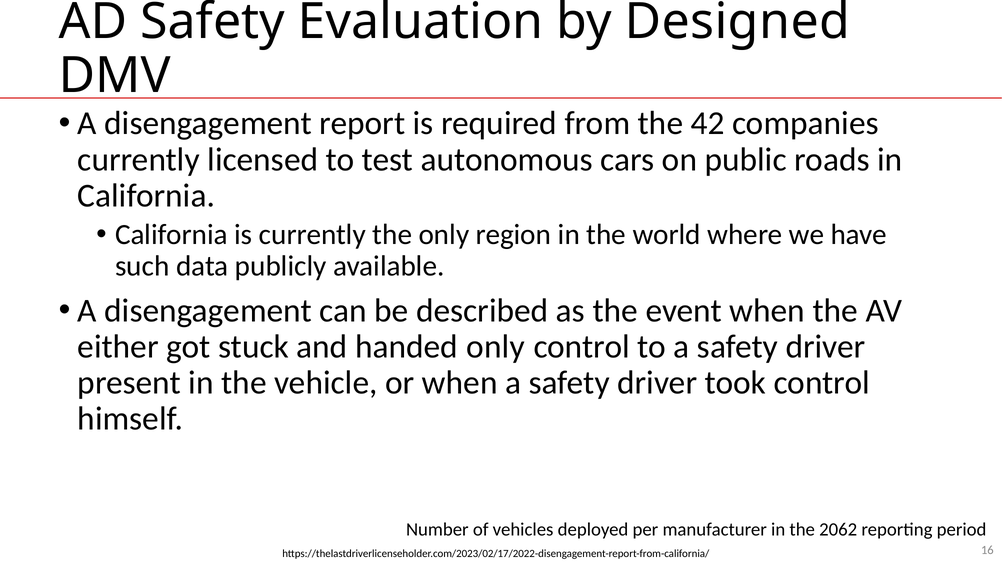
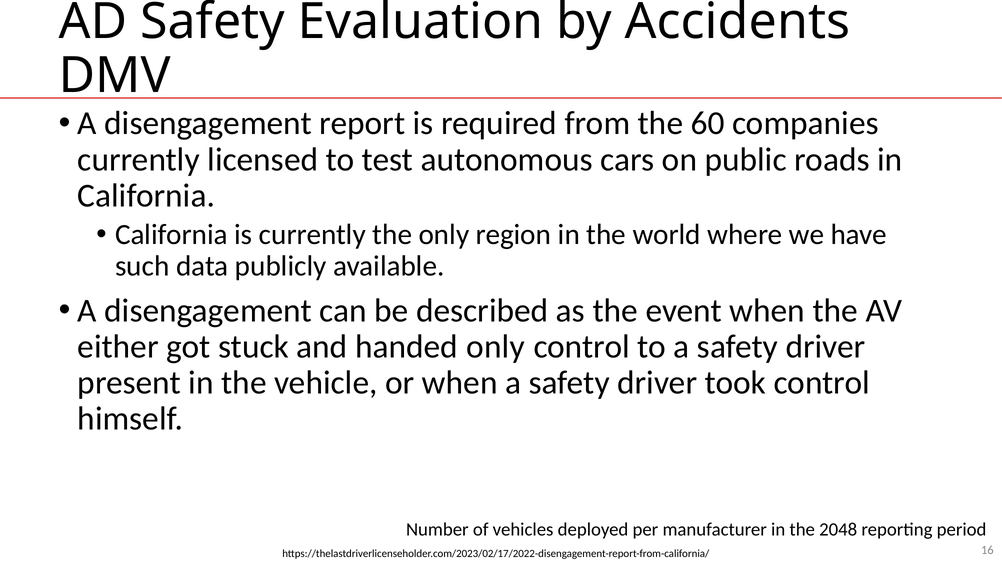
Designed: Designed -> Accidents
42: 42 -> 60
2062: 2062 -> 2048
